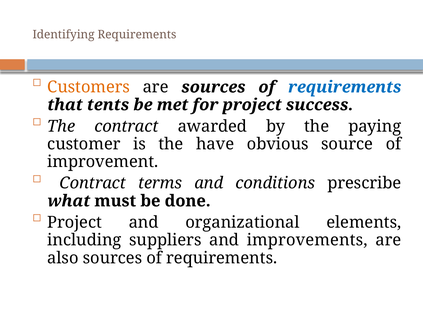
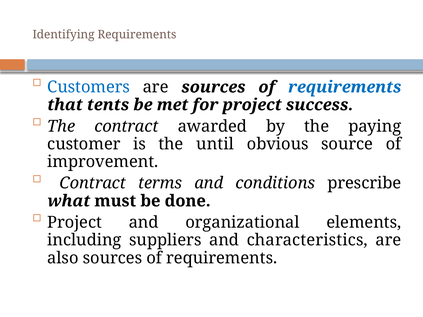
Customers colour: orange -> blue
have: have -> until
improvements: improvements -> characteristics
